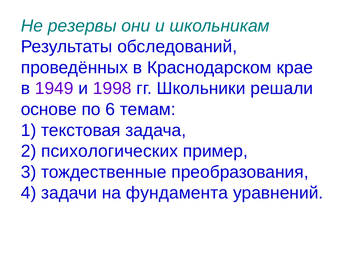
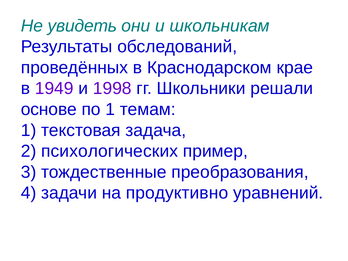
резервы: резервы -> увидеть
по 6: 6 -> 1
фундамента: фундамента -> продуктивно
